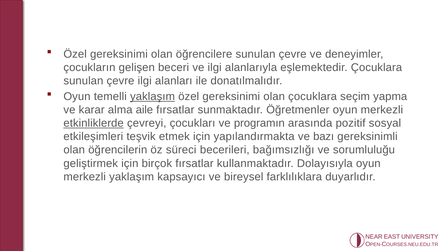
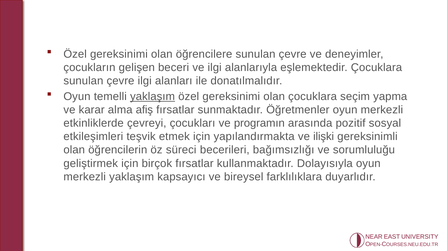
aile: aile -> afiş
etkinliklerde underline: present -> none
bazı: bazı -> ilişki
